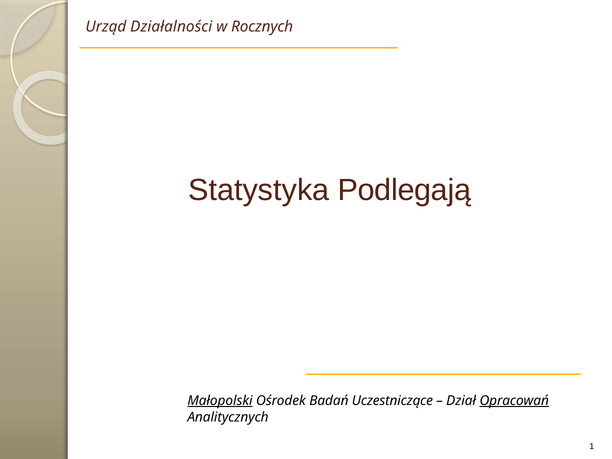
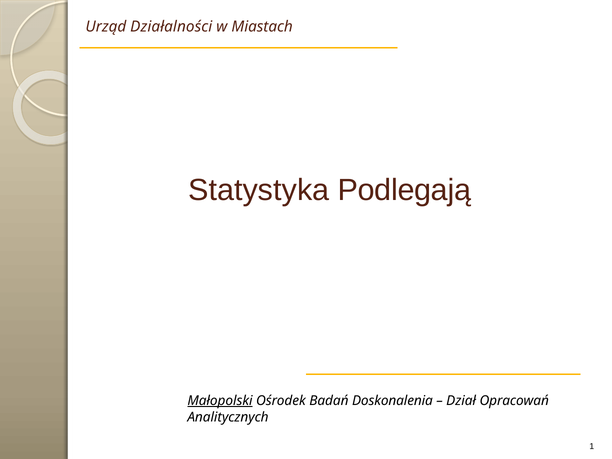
Rocznych: Rocznych -> Miastach
Uczestniczące: Uczestniczące -> Doskonalenia
Opracowań underline: present -> none
